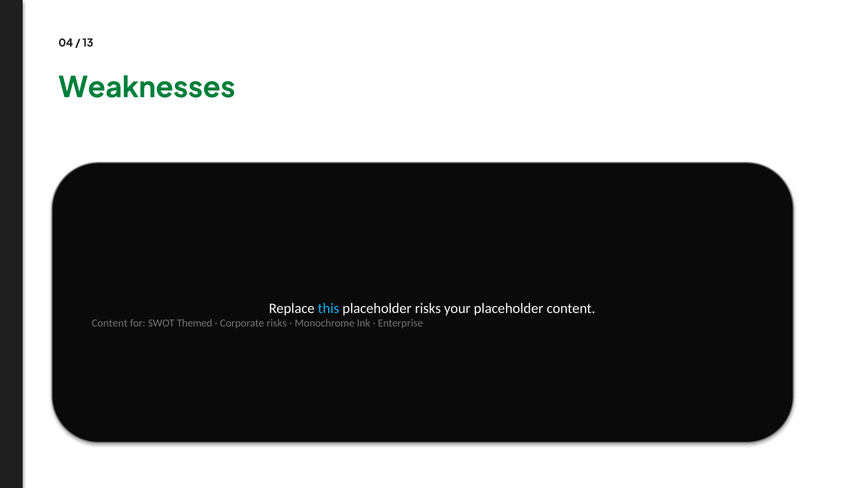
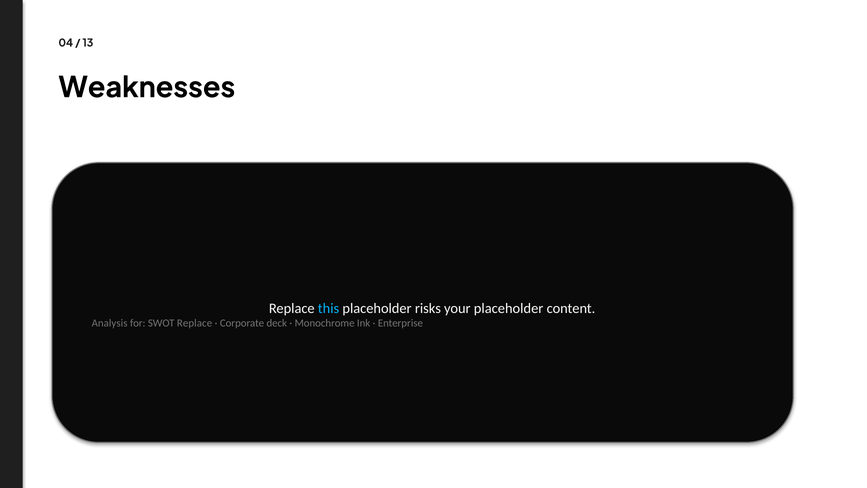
Weaknesses colour: green -> black
Content at (110, 323): Content -> Analysis
SWOT Themed: Themed -> Replace
Corporate risks: risks -> deck
